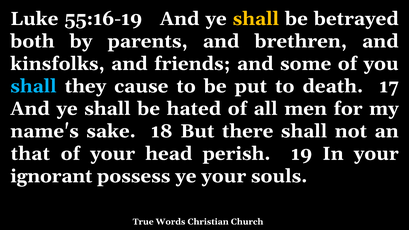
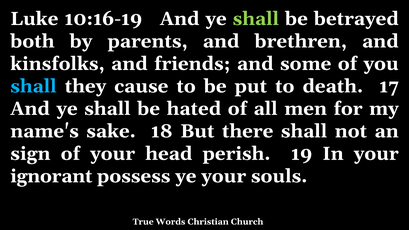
55:16-19: 55:16-19 -> 10:16-19
shall at (256, 19) colour: yellow -> light green
that: that -> sign
